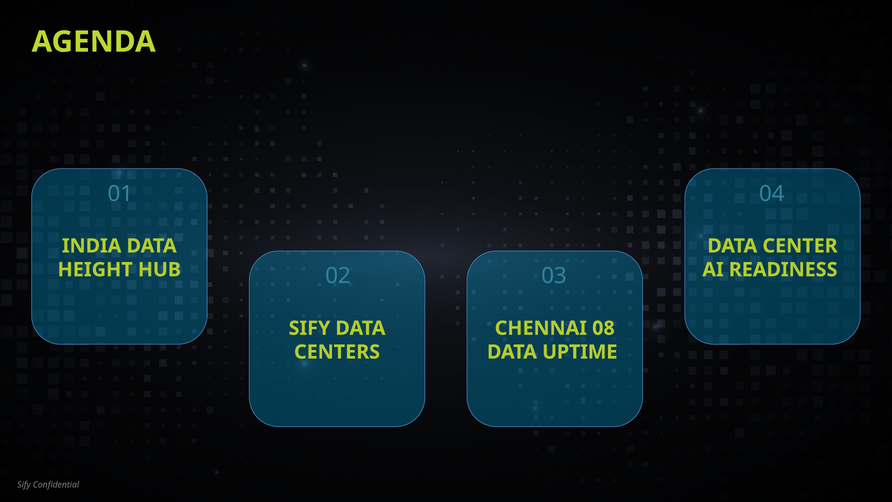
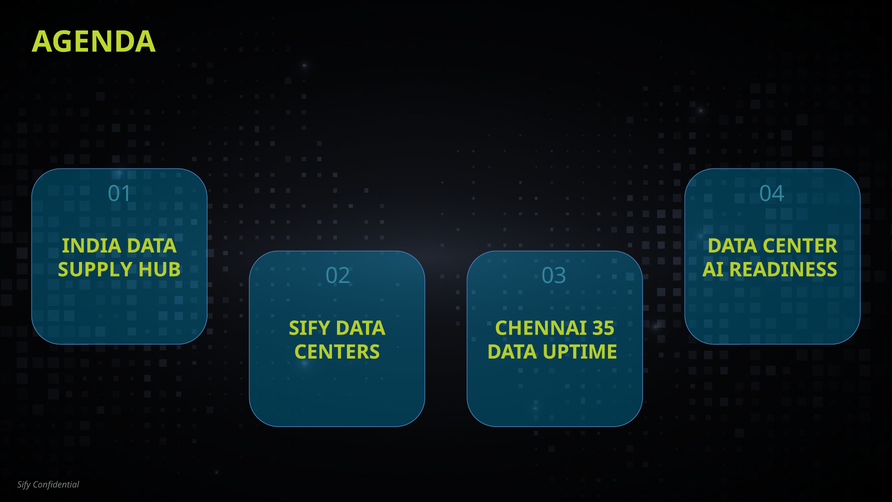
HEIGHT: HEIGHT -> SUPPLY
08: 08 -> 35
